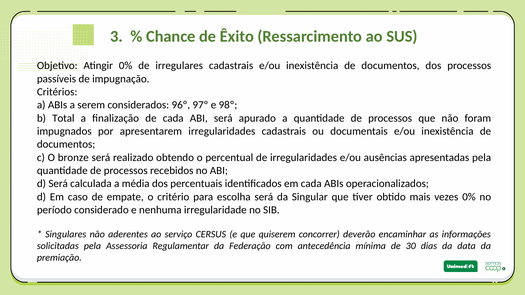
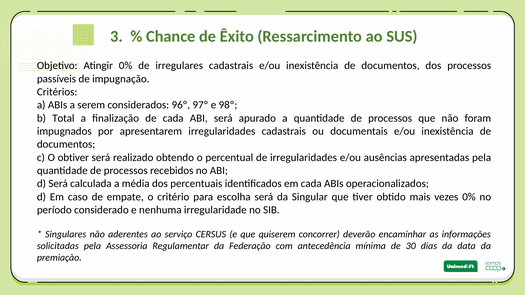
bronze: bronze -> obtiver
